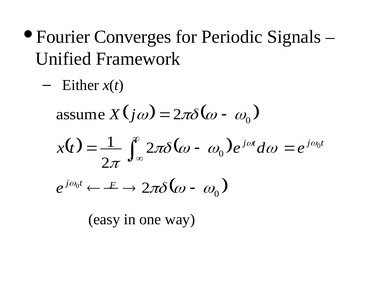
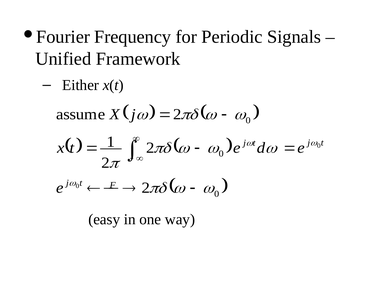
Converges: Converges -> Frequency
